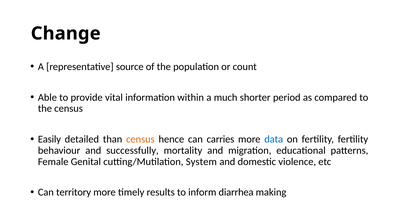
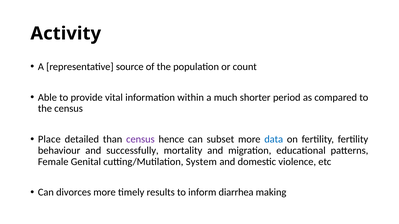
Change: Change -> Activity
Easily: Easily -> Place
census at (140, 140) colour: orange -> purple
carries: carries -> subset
territory: territory -> divorces
